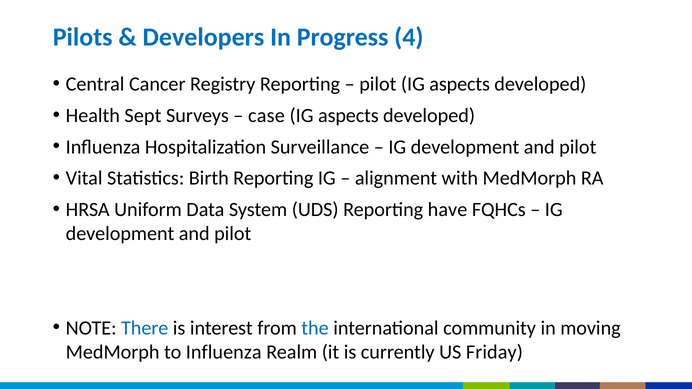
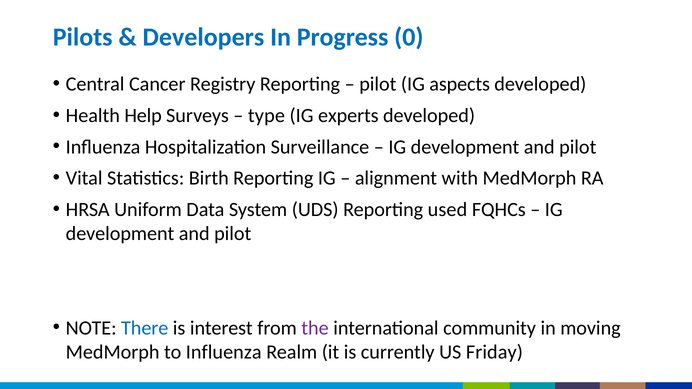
4: 4 -> 0
Sept: Sept -> Help
case: case -> type
aspects at (348, 116): aspects -> experts
have: have -> used
the colour: blue -> purple
